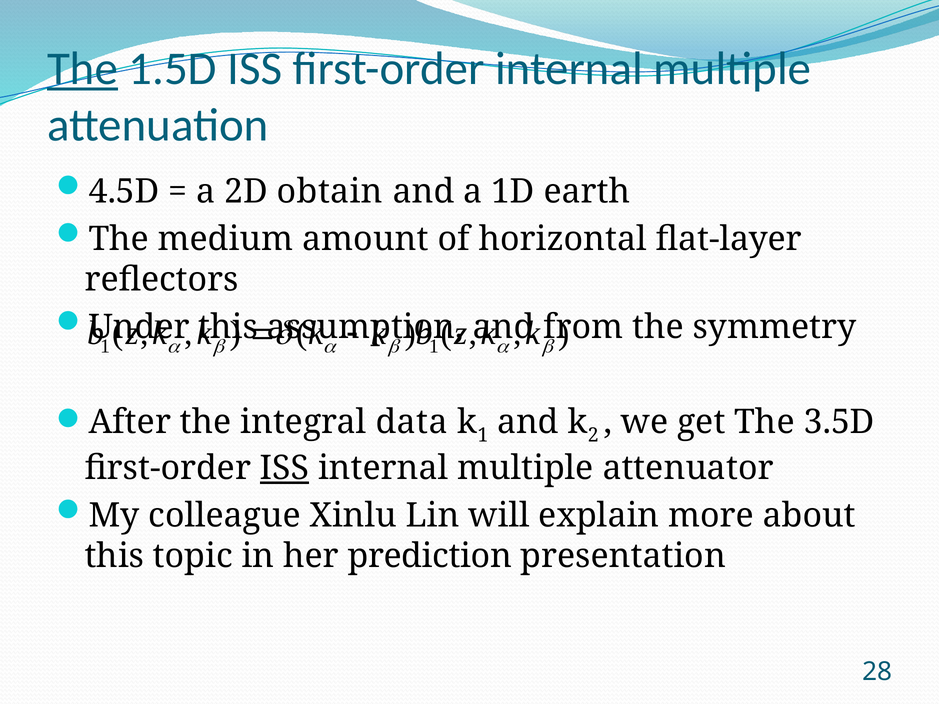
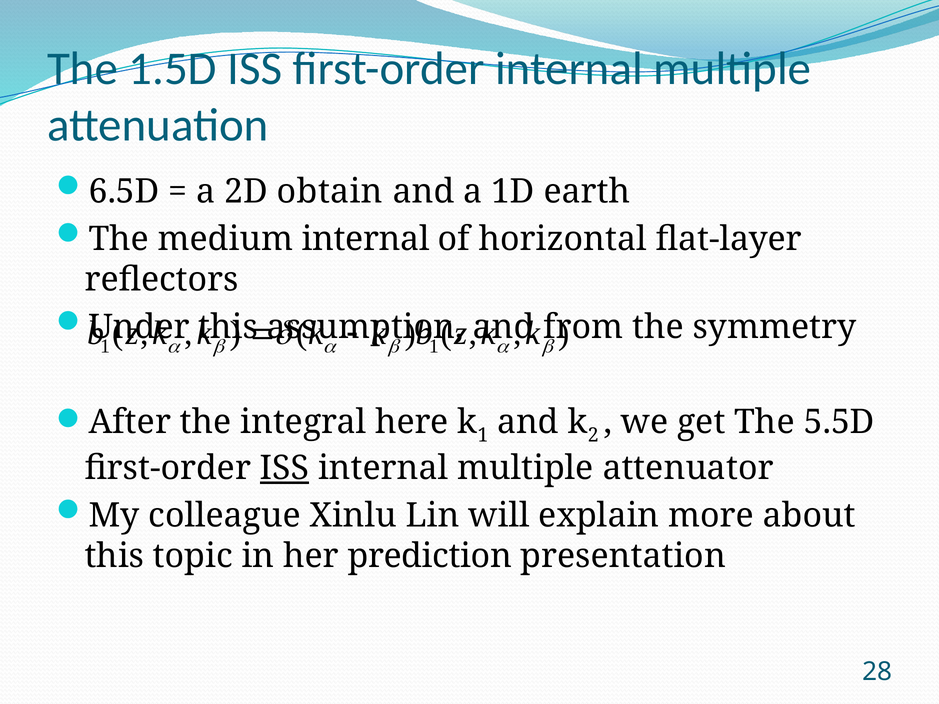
The at (83, 69) underline: present -> none
4.5D: 4.5D -> 6.5D
medium amount: amount -> internal
data: data -> here
3.5D: 3.5D -> 5.5D
